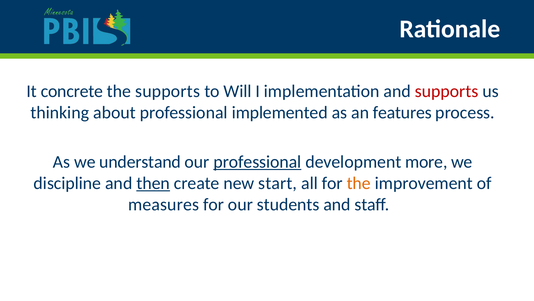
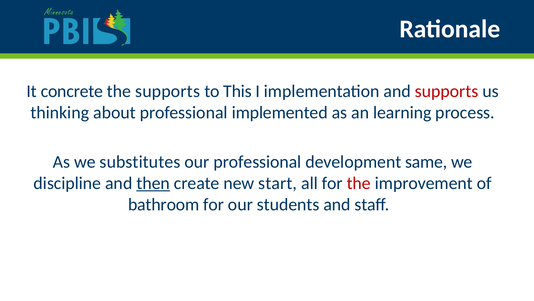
Will: Will -> This
features: features -> learning
understand: understand -> substitutes
professional at (257, 162) underline: present -> none
more: more -> same
the at (359, 183) colour: orange -> red
measures: measures -> bathroom
